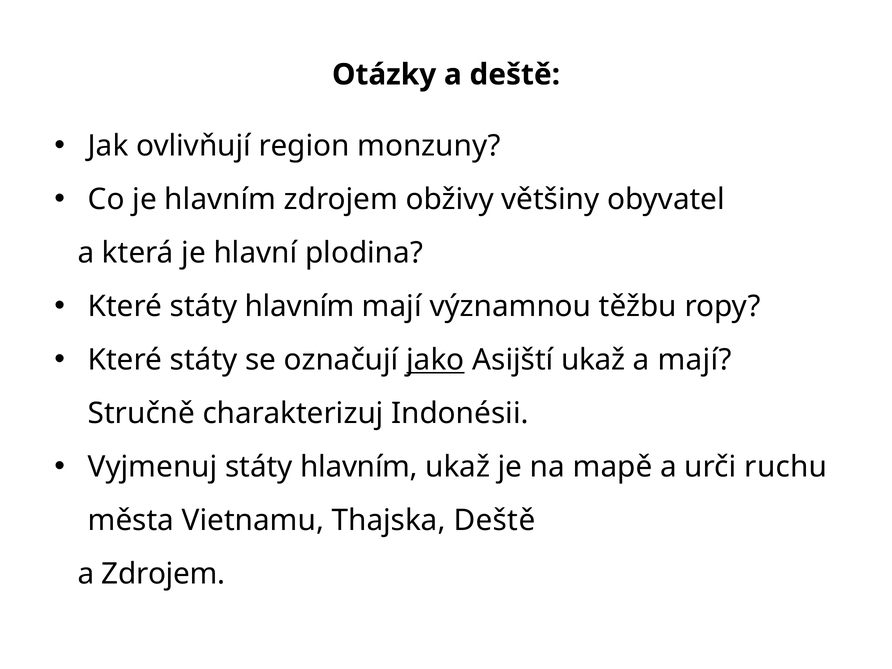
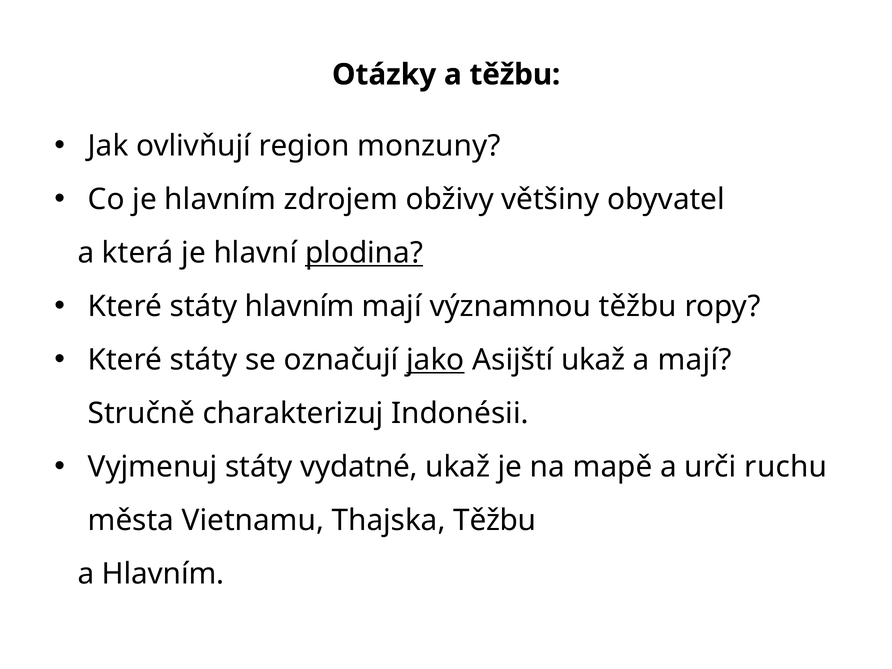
a deště: deště -> těžbu
plodina underline: none -> present
Vyjmenuj státy hlavním: hlavním -> vydatné
Thajska Deště: Deště -> Těžbu
a Zdrojem: Zdrojem -> Hlavním
